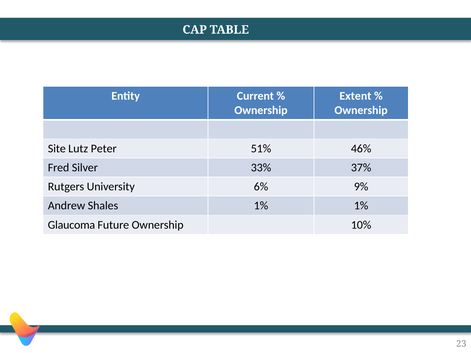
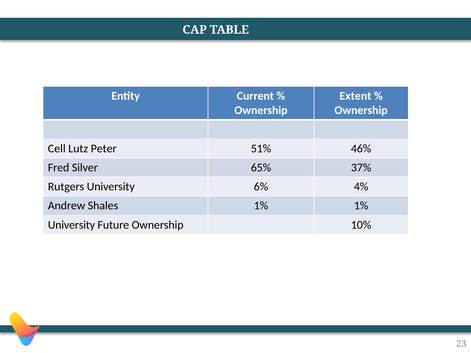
Site: Site -> Cell
33%: 33% -> 65%
9%: 9% -> 4%
Glaucoma at (71, 225): Glaucoma -> University
